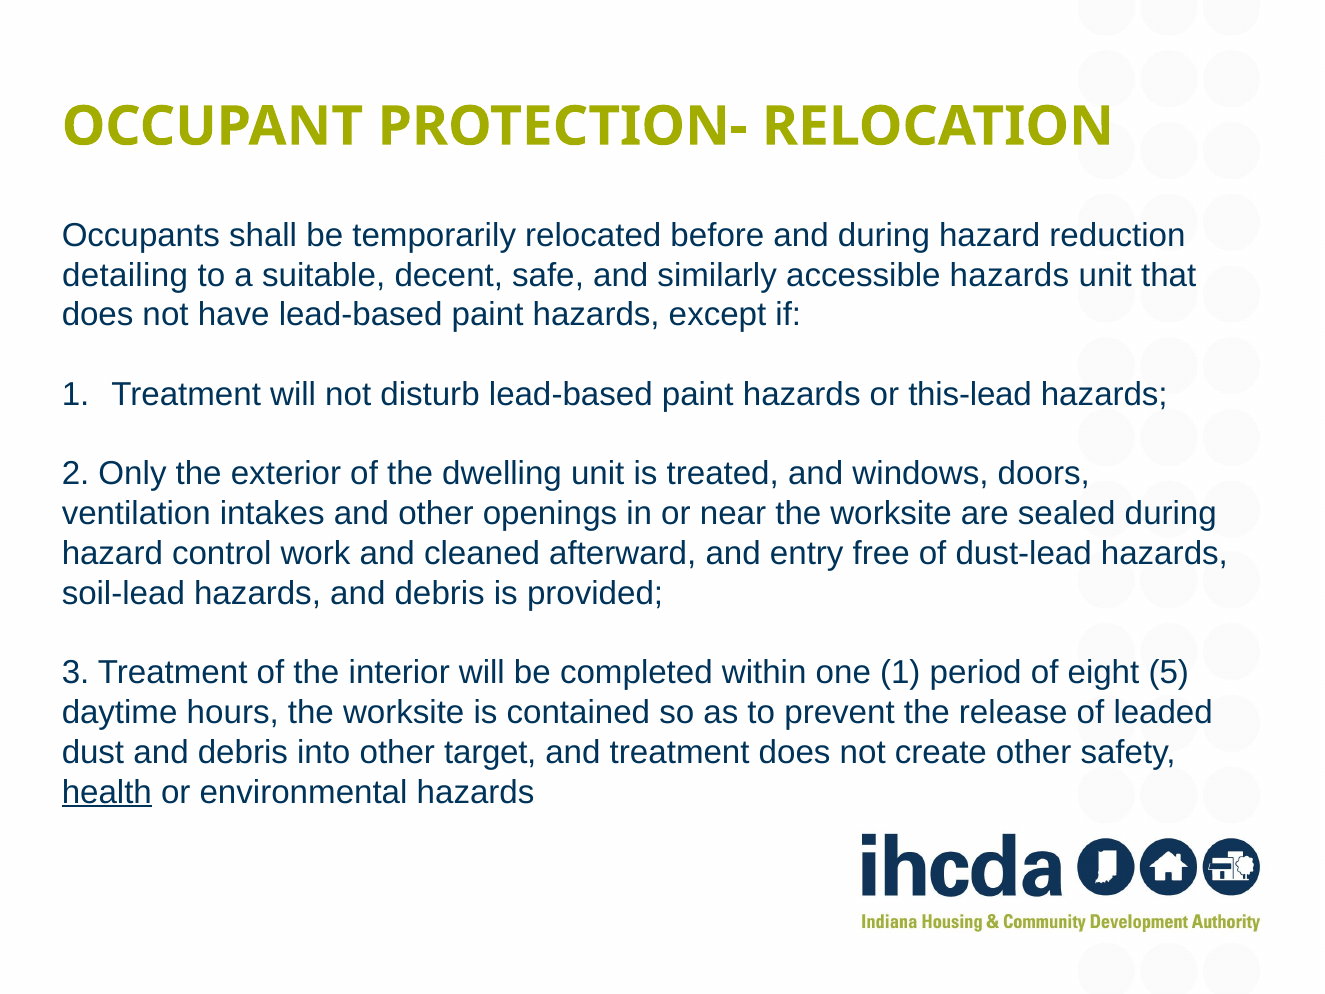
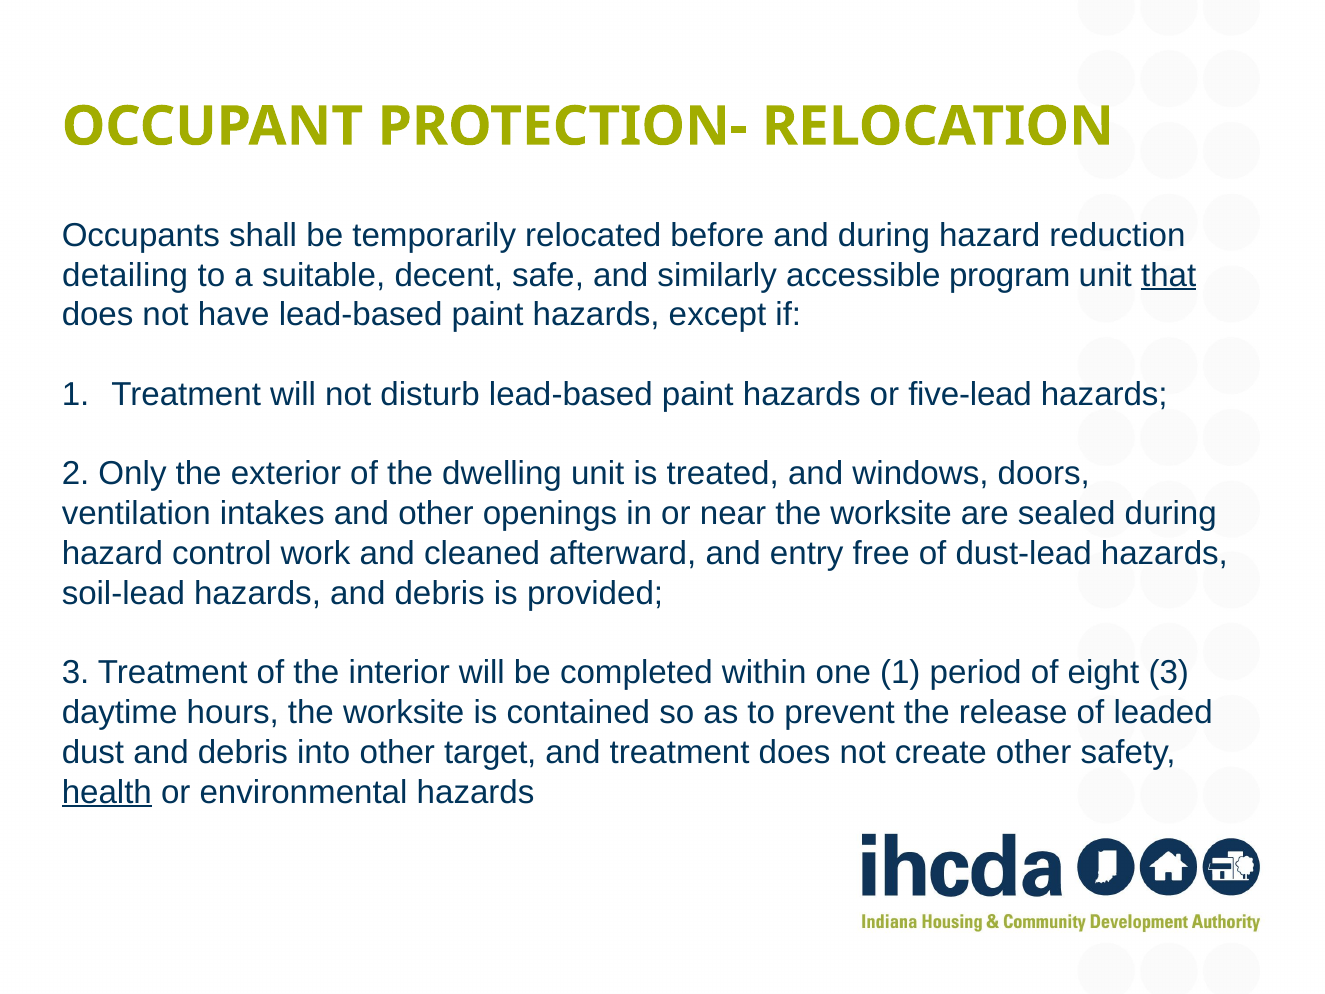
accessible hazards: hazards -> program
that underline: none -> present
this-lead: this-lead -> five-lead
eight 5: 5 -> 3
